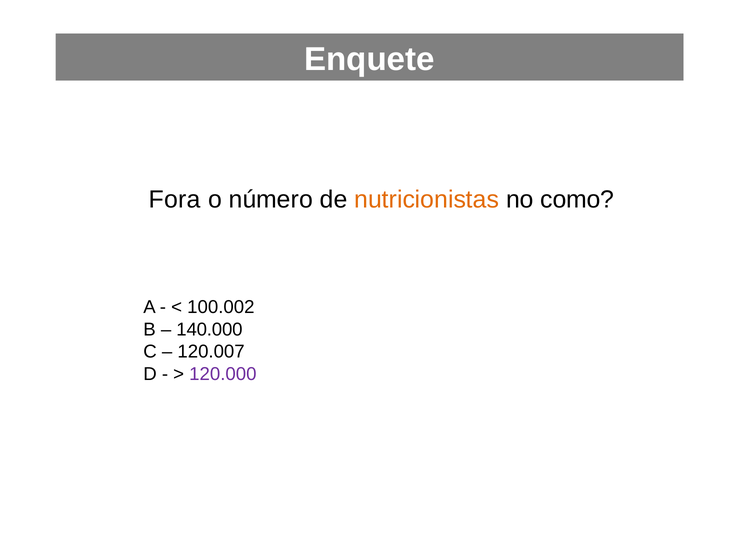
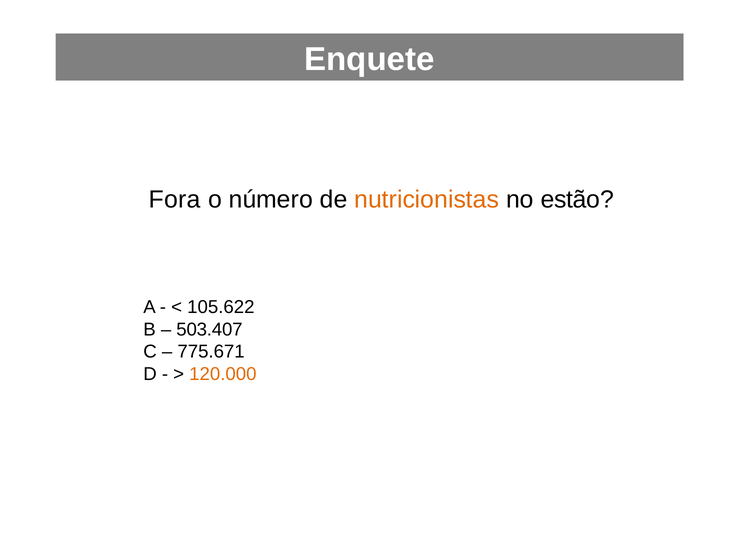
como: como -> estão
100.002: 100.002 -> 105.622
140.000: 140.000 -> 503.407
120.007: 120.007 -> 775.671
120.000 colour: purple -> orange
